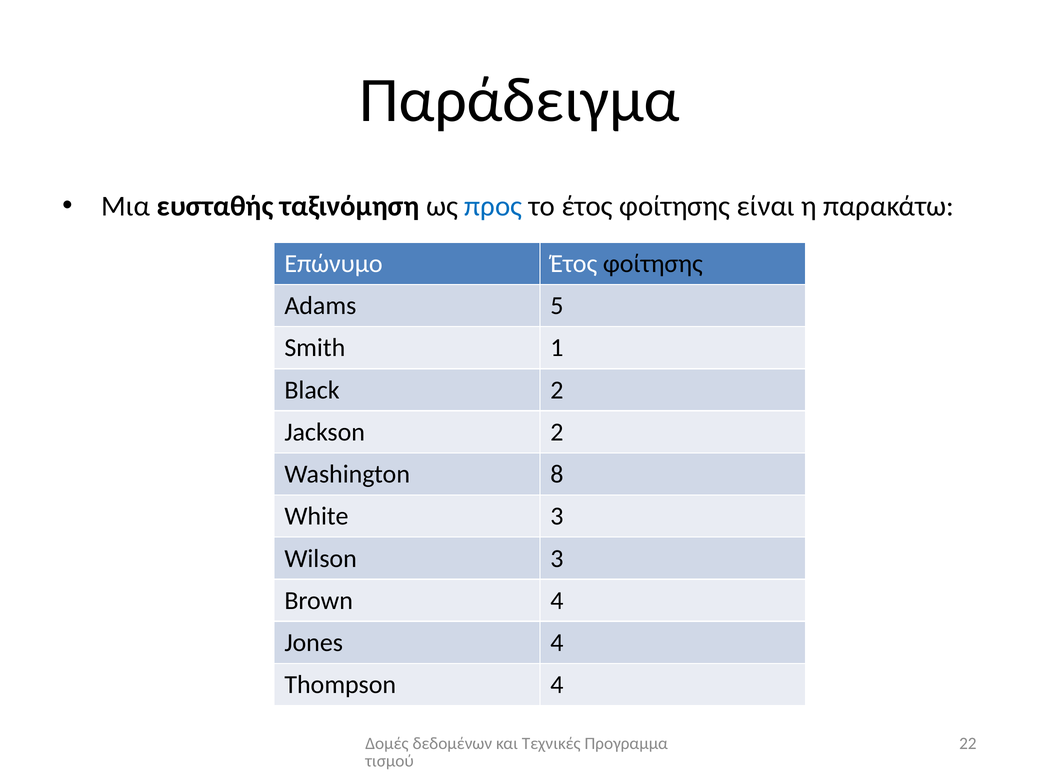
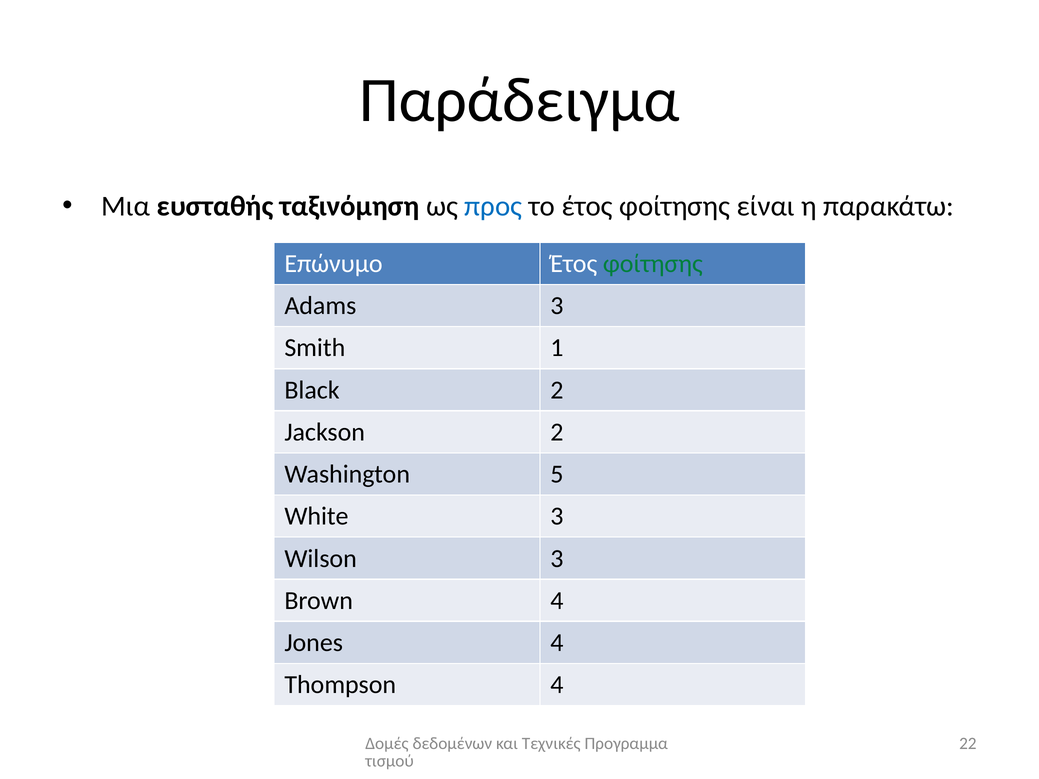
φοίτησης at (653, 264) colour: black -> green
Adams 5: 5 -> 3
8: 8 -> 5
